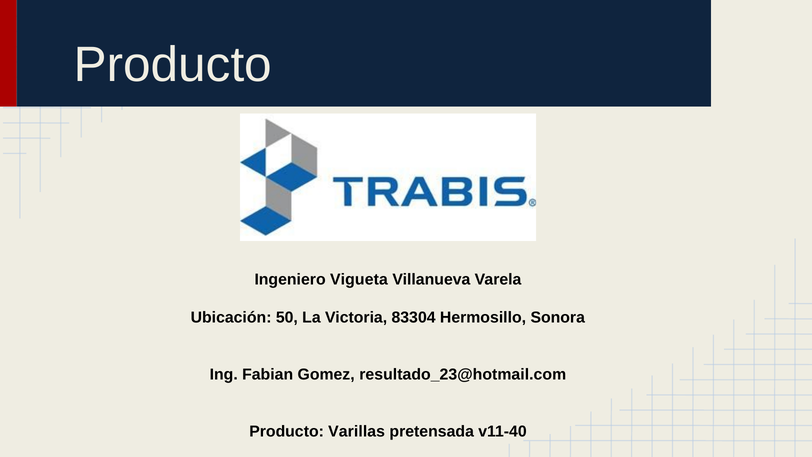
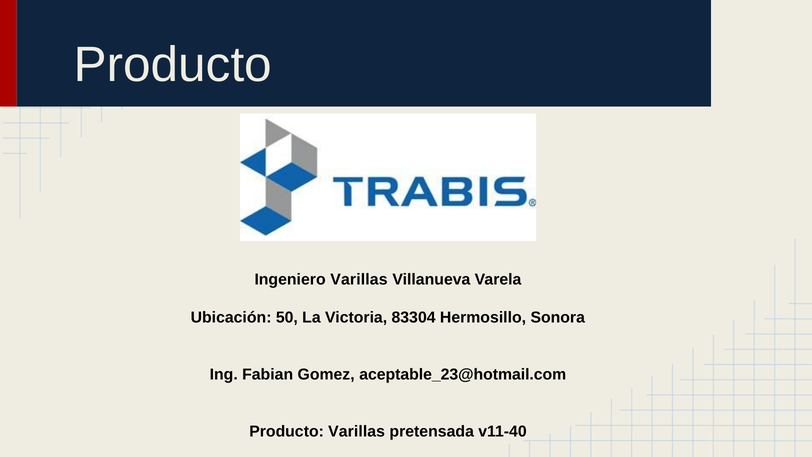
Ingeniero Vigueta: Vigueta -> Varillas
resultado_23@hotmail.com: resultado_23@hotmail.com -> aceptable_23@hotmail.com
